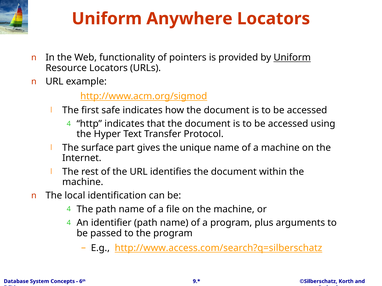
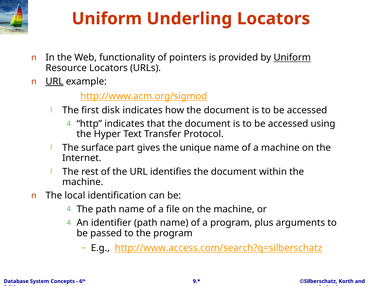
Anywhere: Anywhere -> Underling
URL at (54, 82) underline: none -> present
safe: safe -> disk
